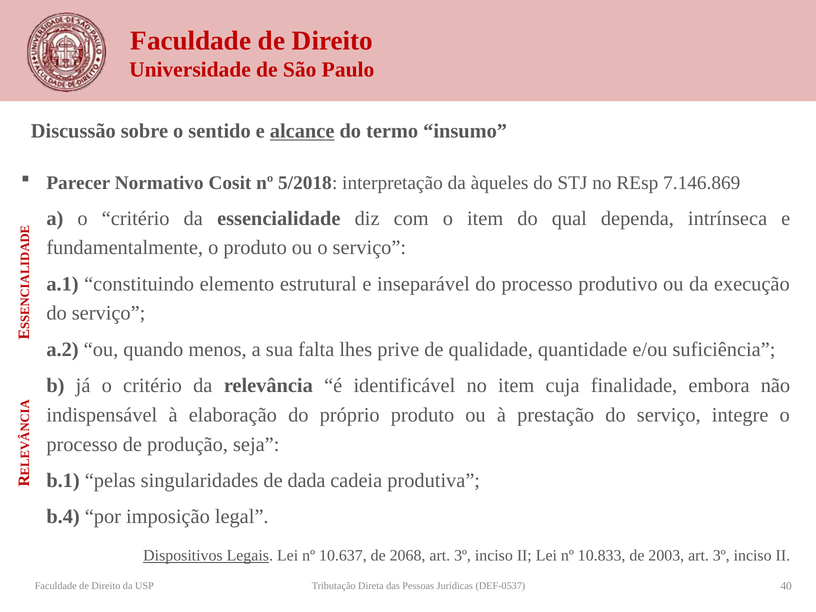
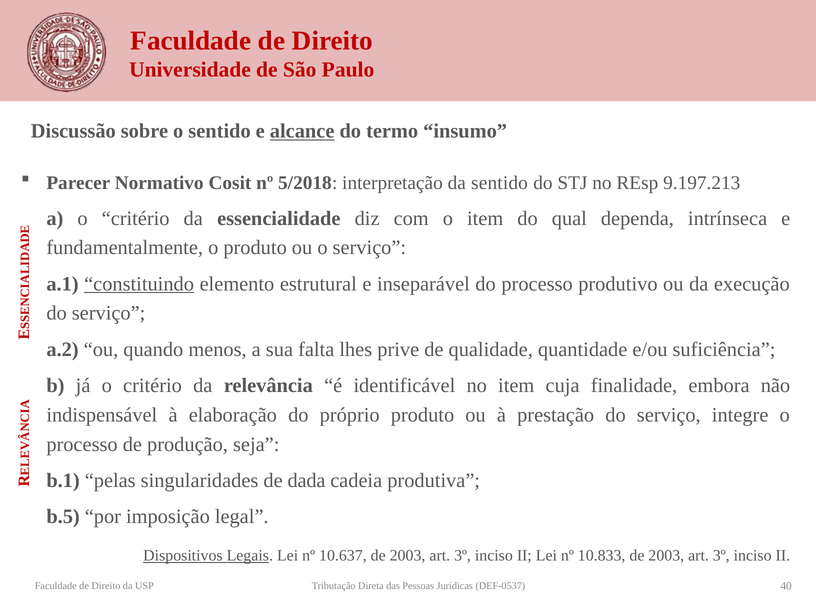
da àqueles: àqueles -> sentido
7.146.869: 7.146.869 -> 9.197.213
constituindo underline: none -> present
b.4: b.4 -> b.5
10.637 de 2068: 2068 -> 2003
